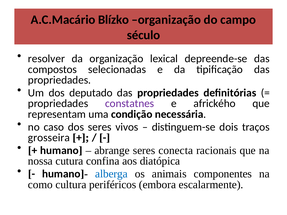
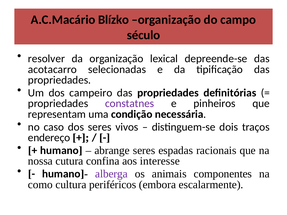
compostos: compostos -> acotacarro
deputado: deputado -> campeiro
afrického: afrického -> pinheiros
grosseira: grosseira -> endereço
conecta: conecta -> espadas
diatópica: diatópica -> interesse
alberga colour: blue -> purple
